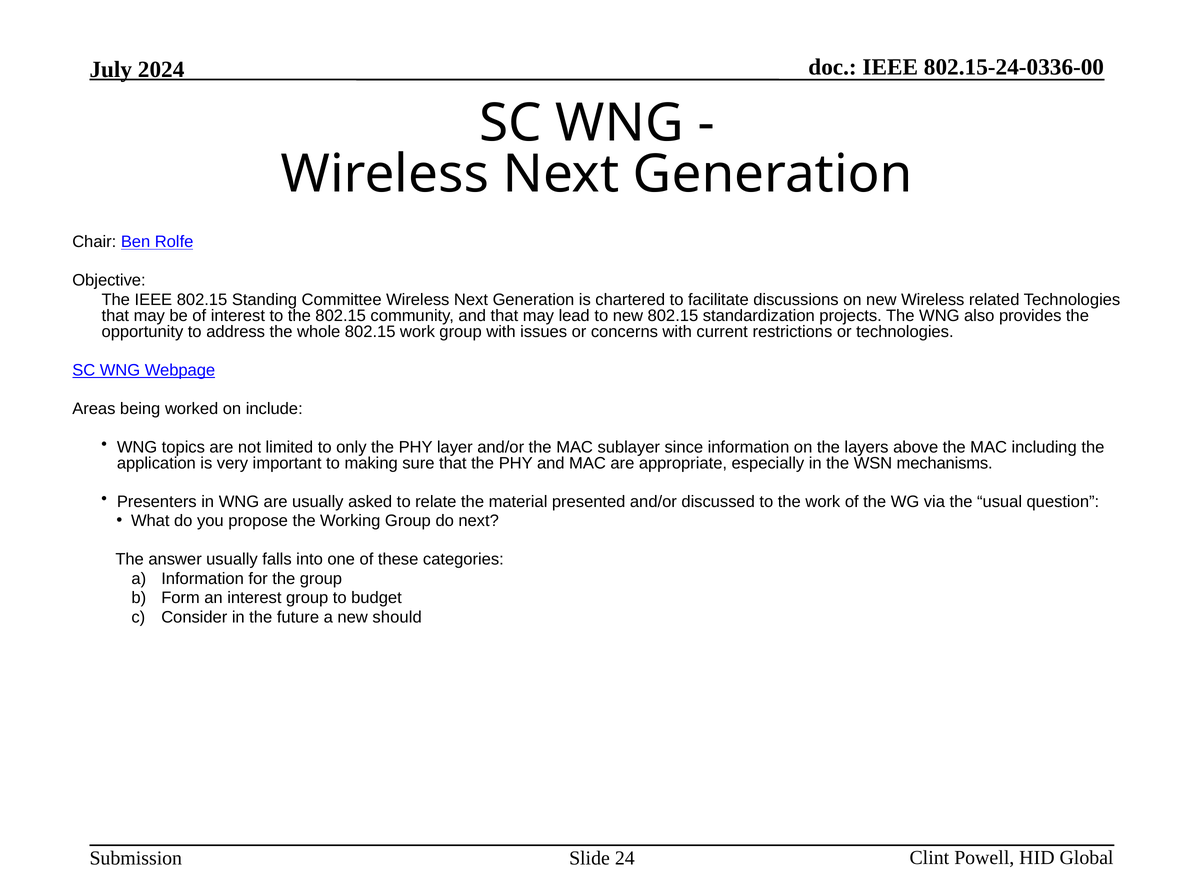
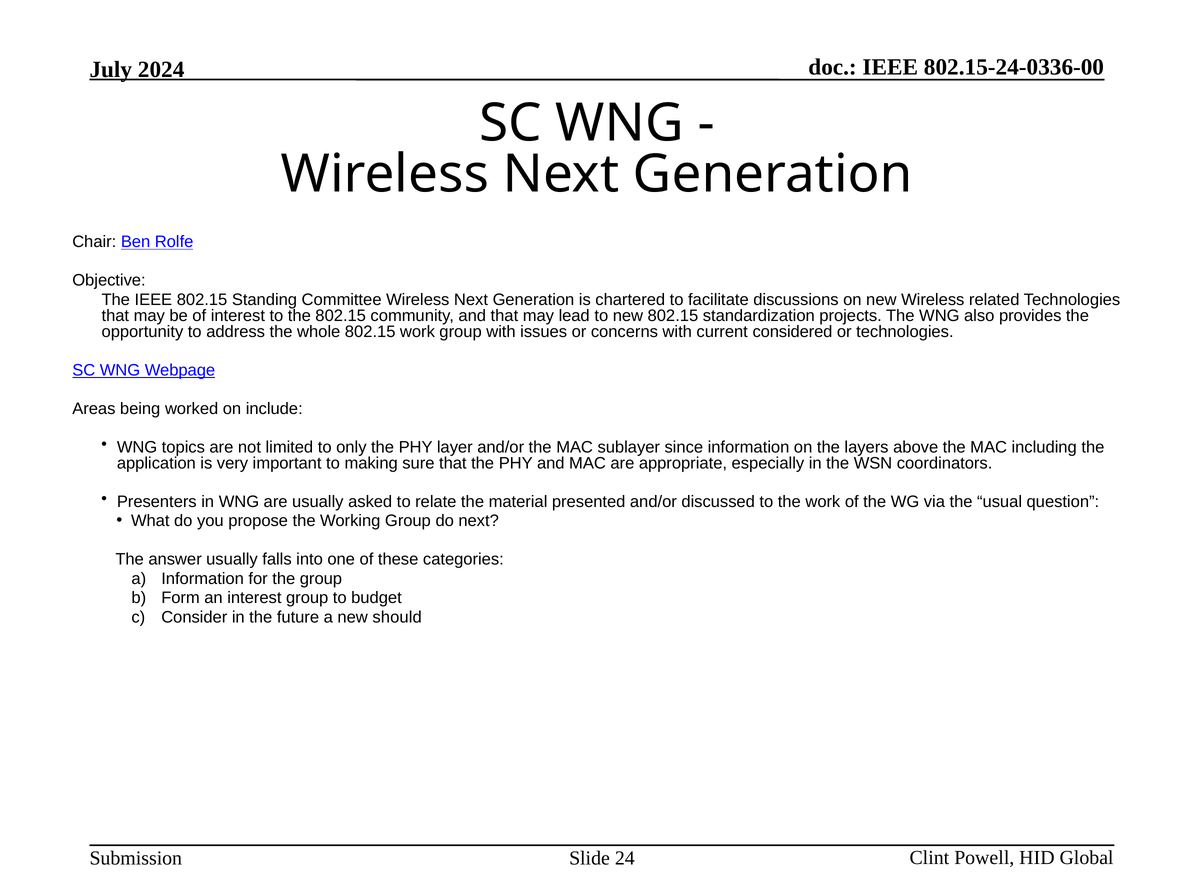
restrictions: restrictions -> considered
mechanisms: mechanisms -> coordinators
